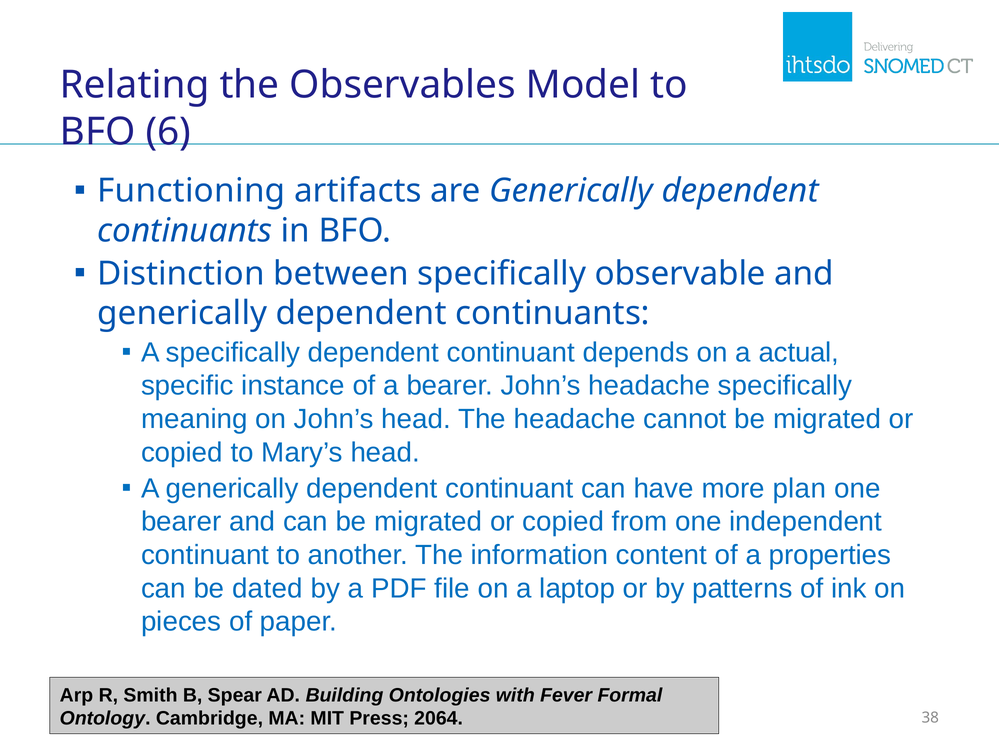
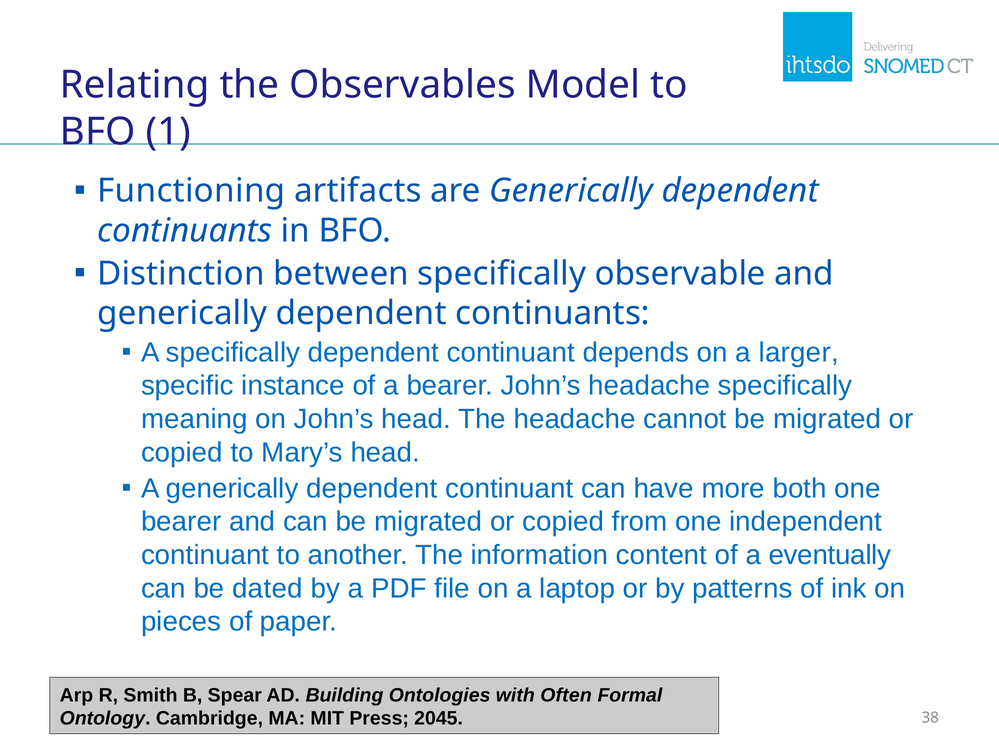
6: 6 -> 1
actual: actual -> larger
plan: plan -> both
properties: properties -> eventually
Fever: Fever -> Often
2064: 2064 -> 2045
